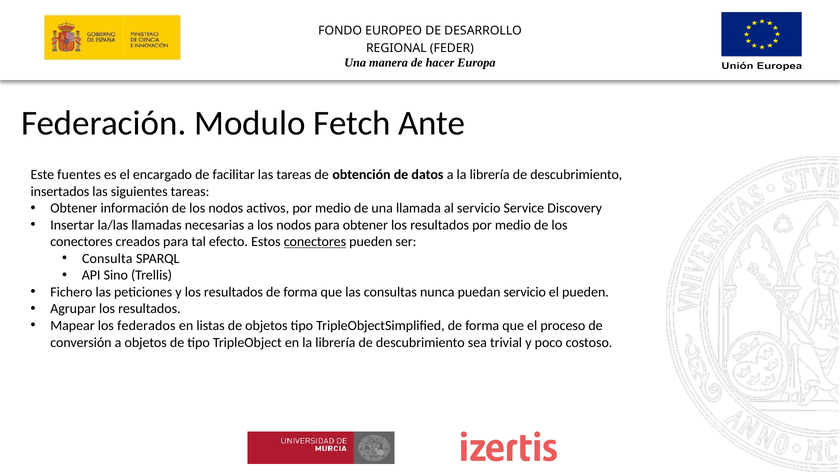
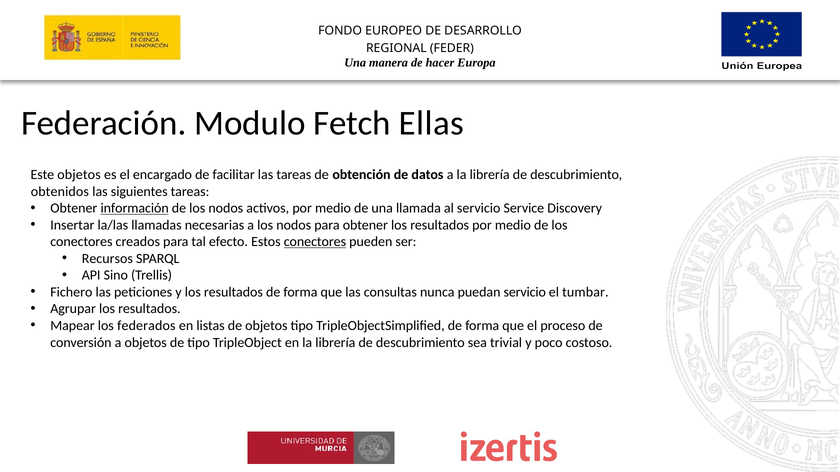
Ante: Ante -> Ellas
Este fuentes: fuentes -> objetos
insertados: insertados -> obtenidos
información underline: none -> present
Consulta: Consulta -> Recursos
el pueden: pueden -> tumbar
